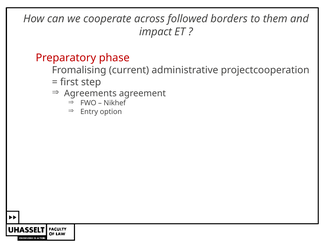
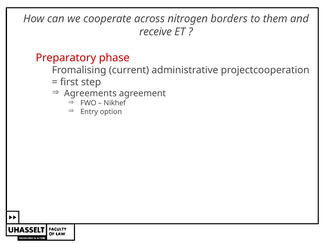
followed: followed -> nitrogen
impact: impact -> receive
